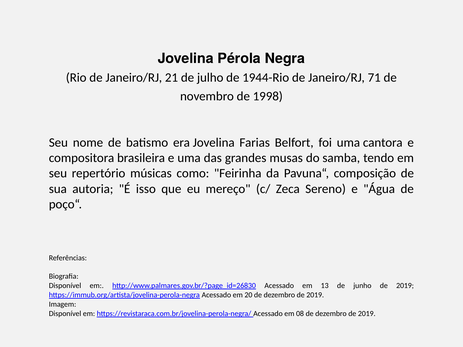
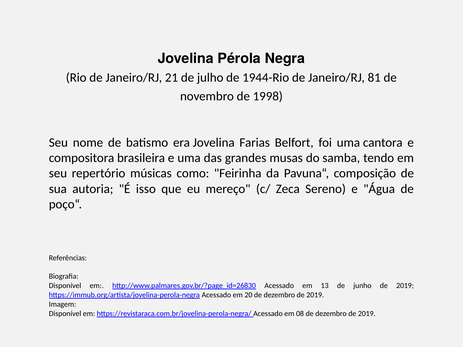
71: 71 -> 81
